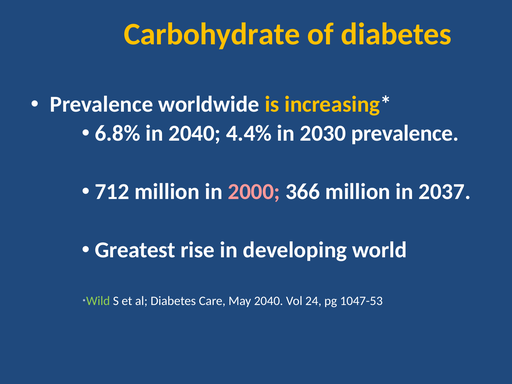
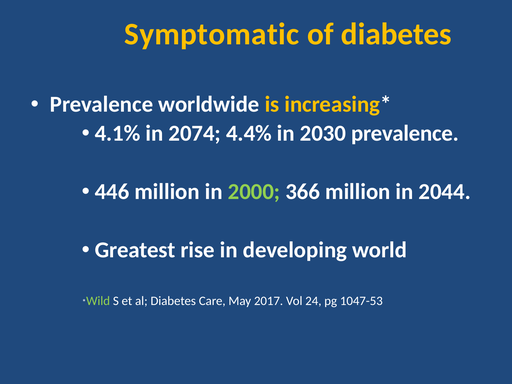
Carbohydrate: Carbohydrate -> Symptomatic
6.8%: 6.8% -> 4.1%
in 2040: 2040 -> 2074
712: 712 -> 446
2000 colour: pink -> light green
2037: 2037 -> 2044
May 2040: 2040 -> 2017
